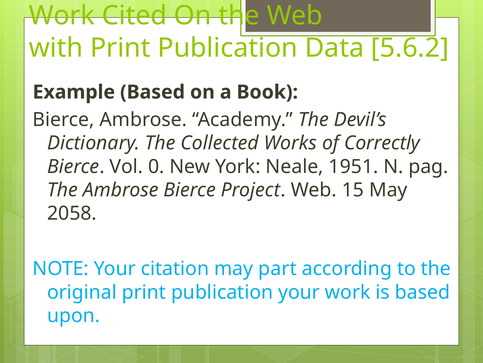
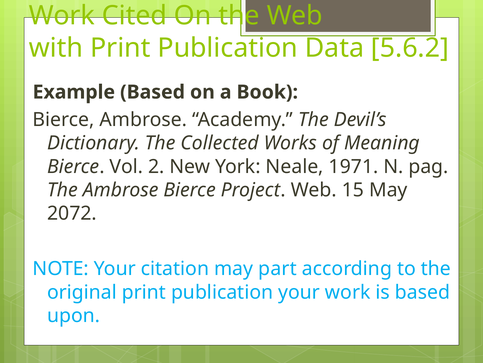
Correctly: Correctly -> Meaning
0: 0 -> 2
1951: 1951 -> 1971
2058: 2058 -> 2072
